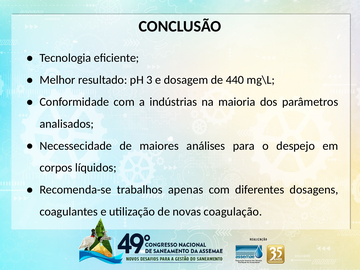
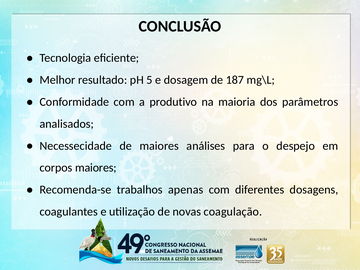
3: 3 -> 5
440: 440 -> 187
indústrias: indústrias -> produtivo
corpos líquidos: líquidos -> maiores
